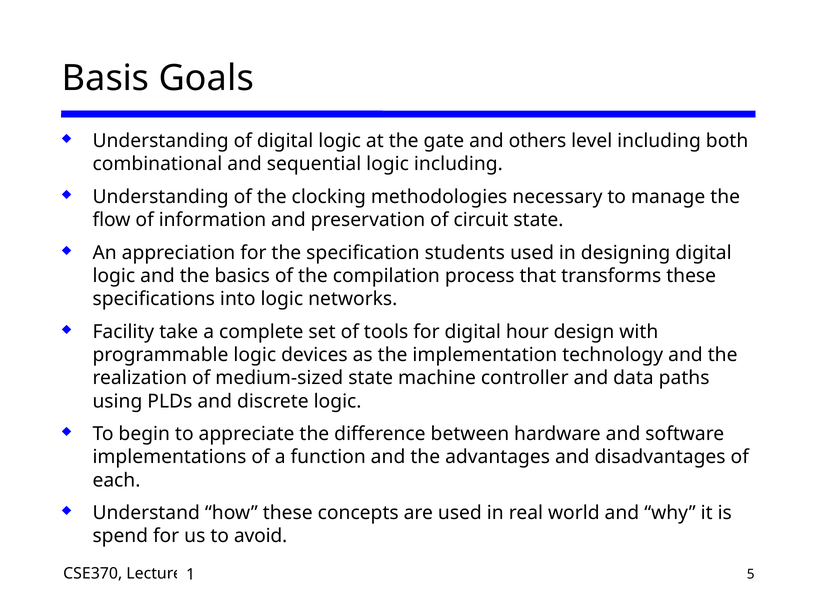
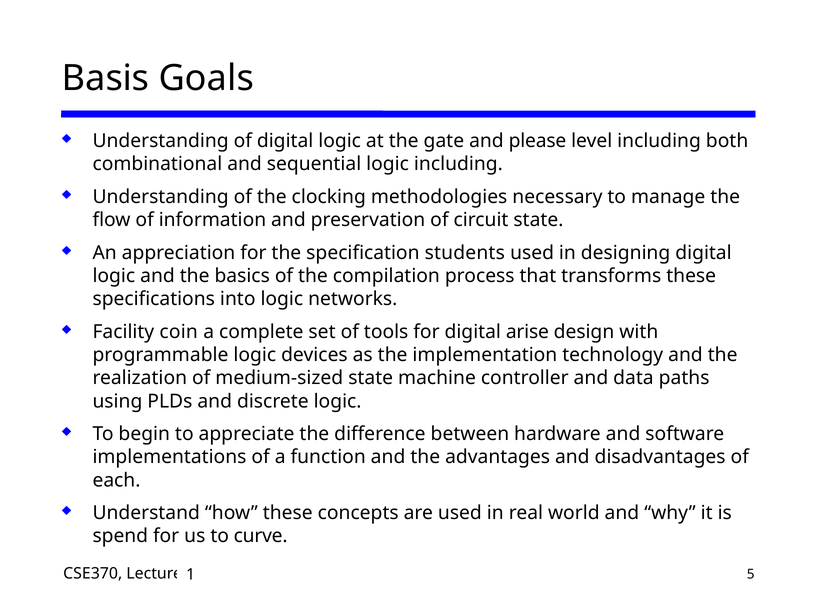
others: others -> please
take: take -> coin
hour: hour -> arise
avoid: avoid -> curve
